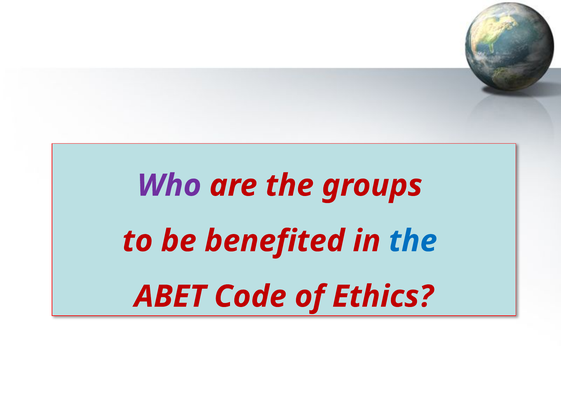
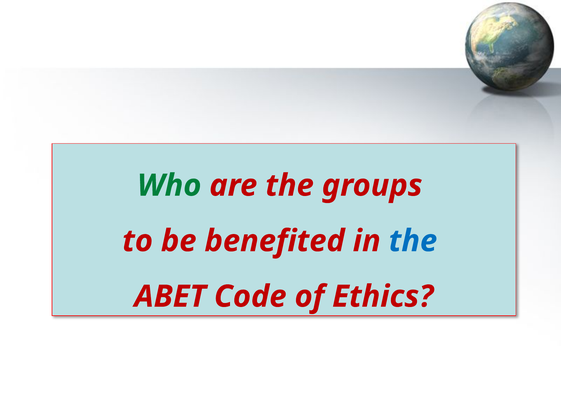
Who colour: purple -> green
